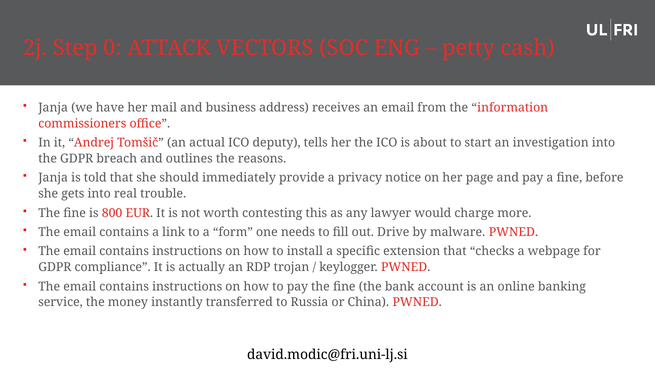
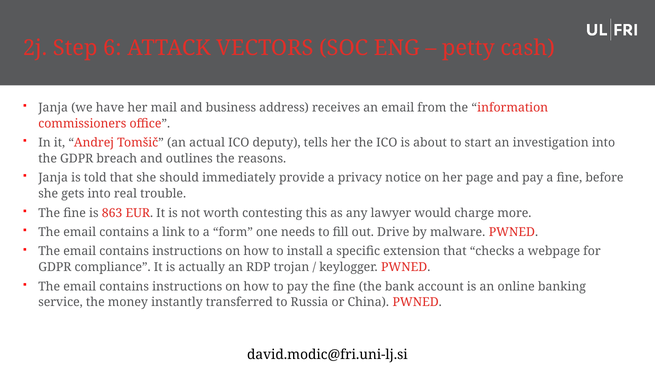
0: 0 -> 6
800: 800 -> 863
